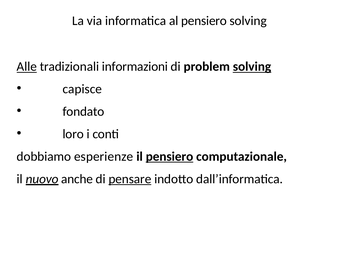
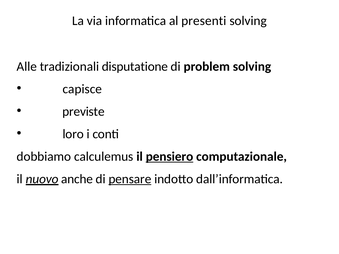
al pensiero: pensiero -> presenti
Alle underline: present -> none
informazioni: informazioni -> disputatione
solving at (252, 67) underline: present -> none
fondato: fondato -> previste
esperienze: esperienze -> calculemus
